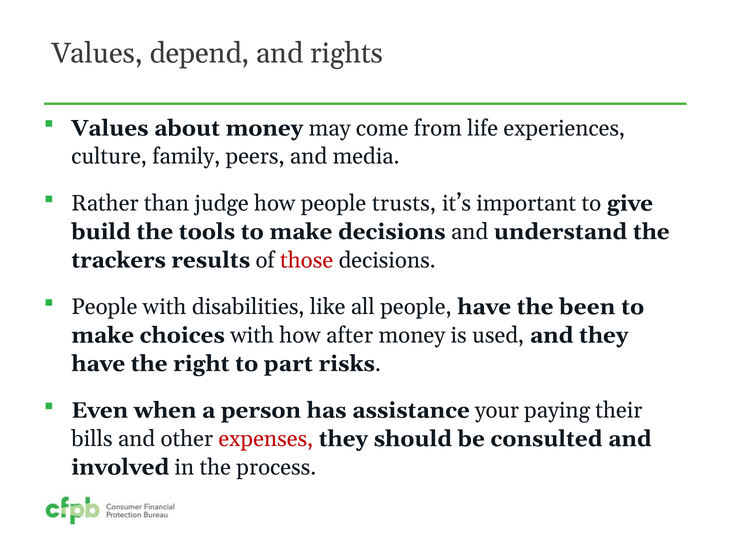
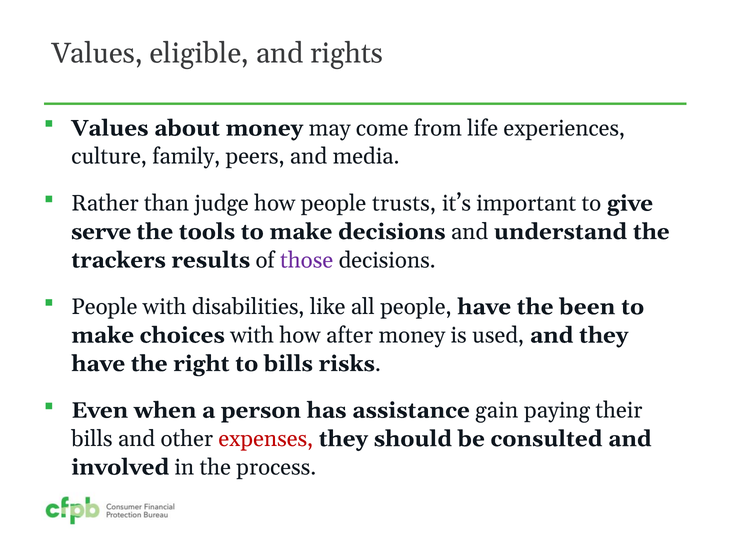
depend: depend -> eligible
build: build -> serve
those colour: red -> purple
to part: part -> bills
your: your -> gain
